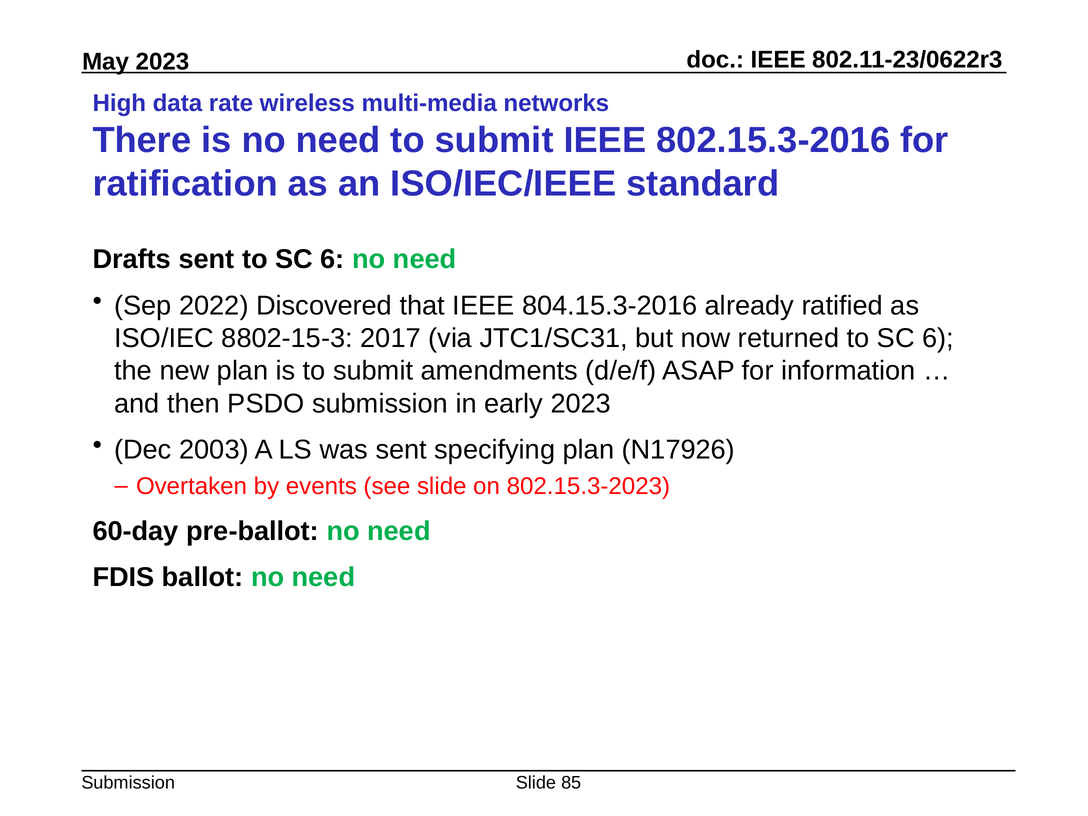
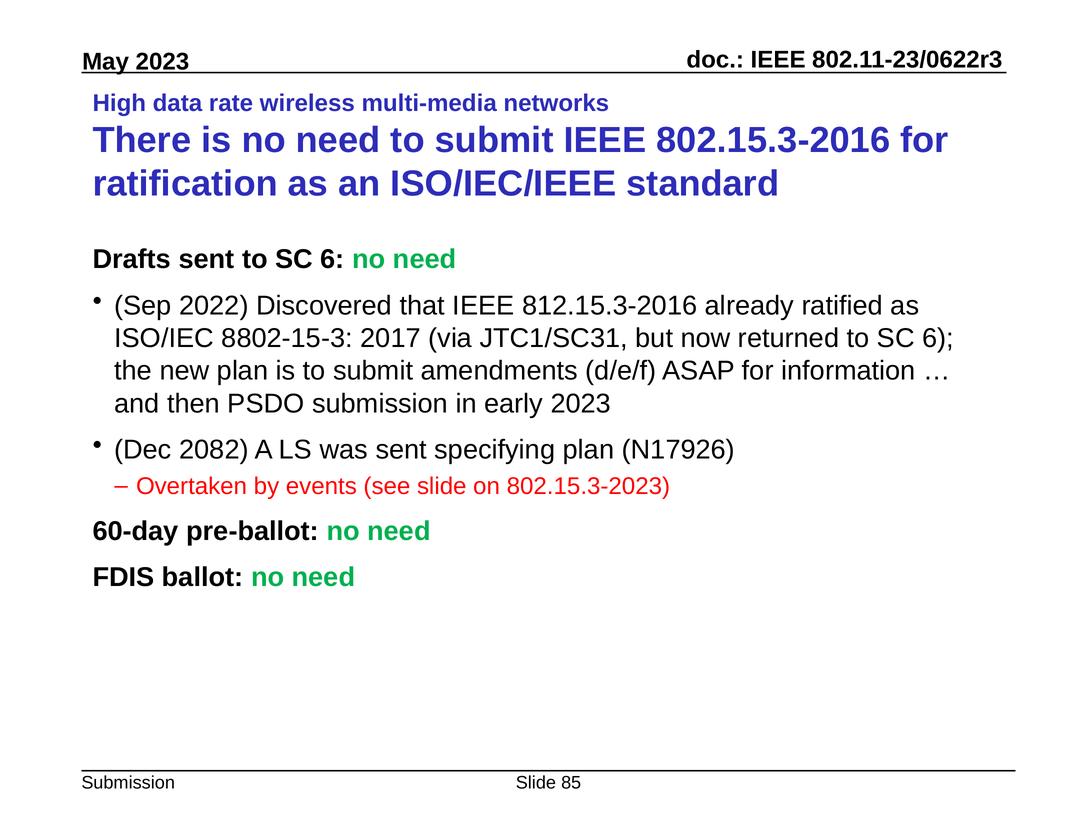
804.15.3-2016: 804.15.3-2016 -> 812.15.3-2016
2003: 2003 -> 2082
